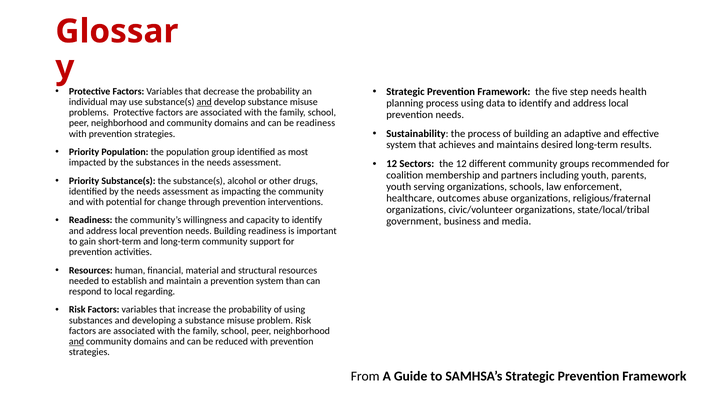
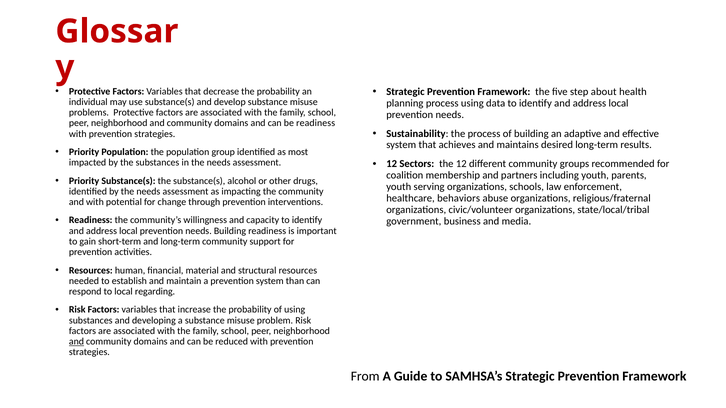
step needs: needs -> about
and at (204, 102) underline: present -> none
outcomes: outcomes -> behaviors
